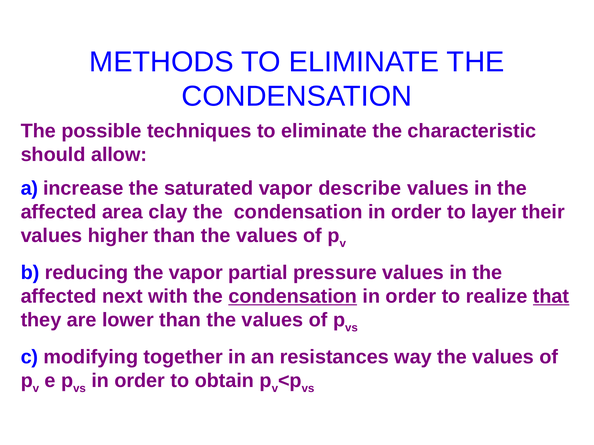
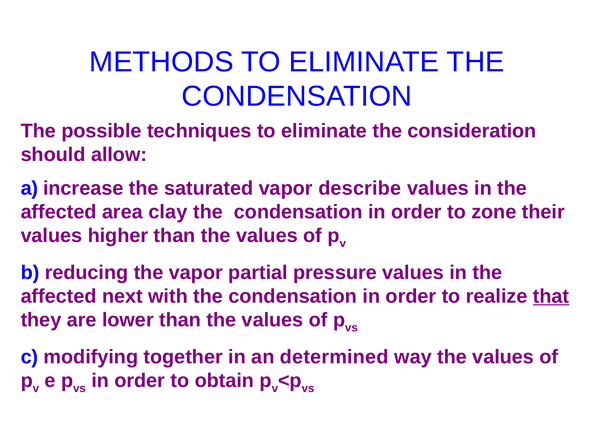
characteristic: characteristic -> consideration
layer: layer -> zone
condensation at (293, 297) underline: present -> none
resistances: resistances -> determined
